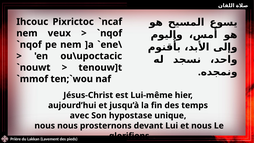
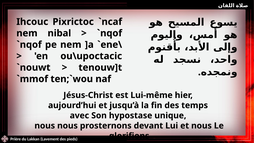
veux: veux -> nibal
